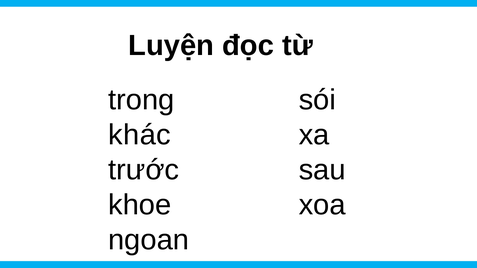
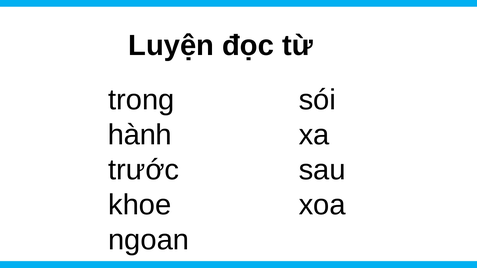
khác: khác -> hành
